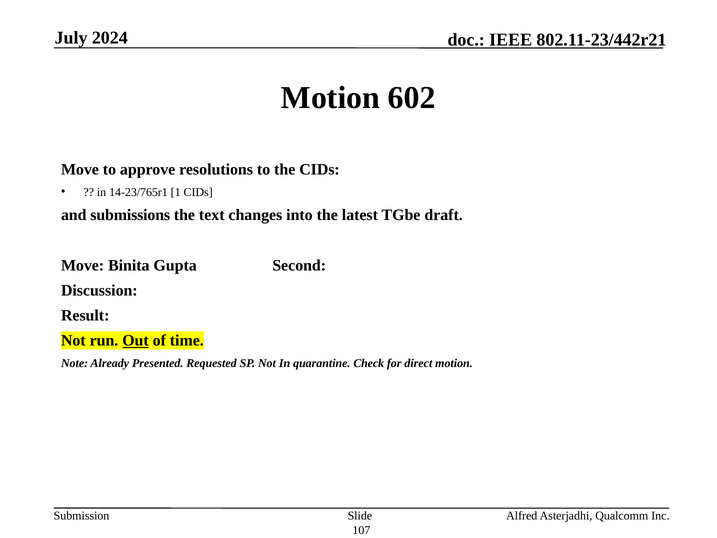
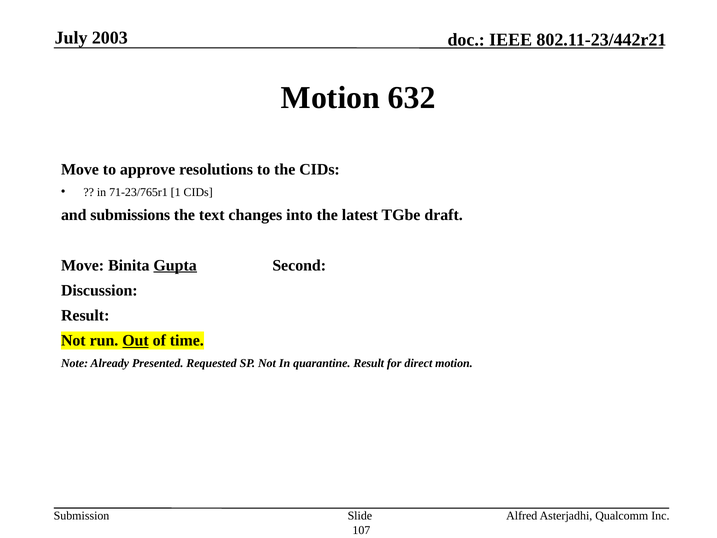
2024: 2024 -> 2003
602: 602 -> 632
14-23/765r1: 14-23/765r1 -> 71-23/765r1
Gupta underline: none -> present
quarantine Check: Check -> Result
